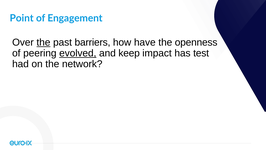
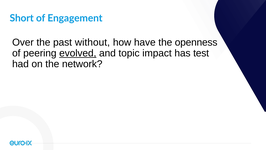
Point: Point -> Short
the at (43, 42) underline: present -> none
barriers: barriers -> without
keep: keep -> topic
